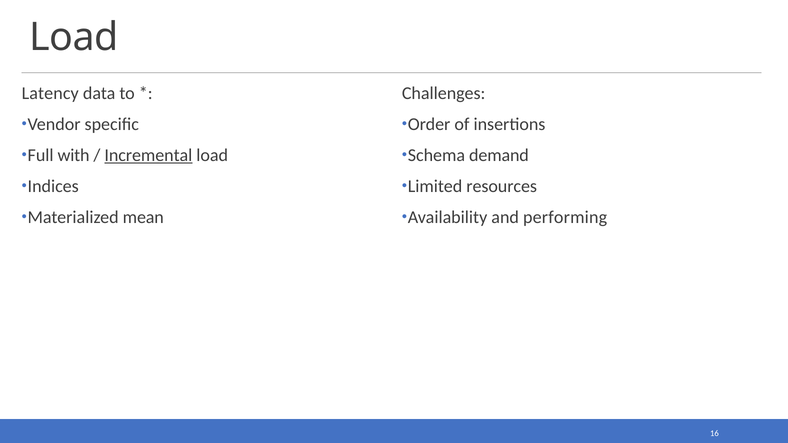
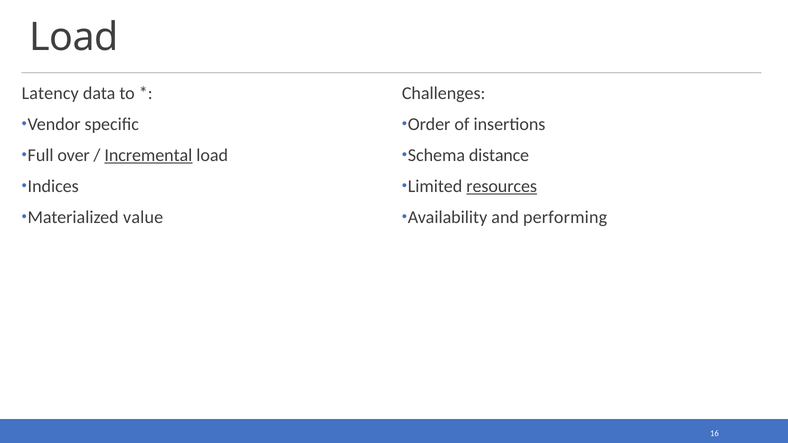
with: with -> over
demand: demand -> distance
resources underline: none -> present
mean: mean -> value
